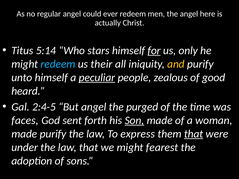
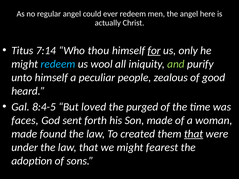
5:14: 5:14 -> 7:14
stars: stars -> thou
their: their -> wool
and colour: yellow -> light green
peculiar underline: present -> none
2:4-5: 2:4-5 -> 8:4-5
But angel: angel -> loved
Son underline: present -> none
made purify: purify -> found
express: express -> created
